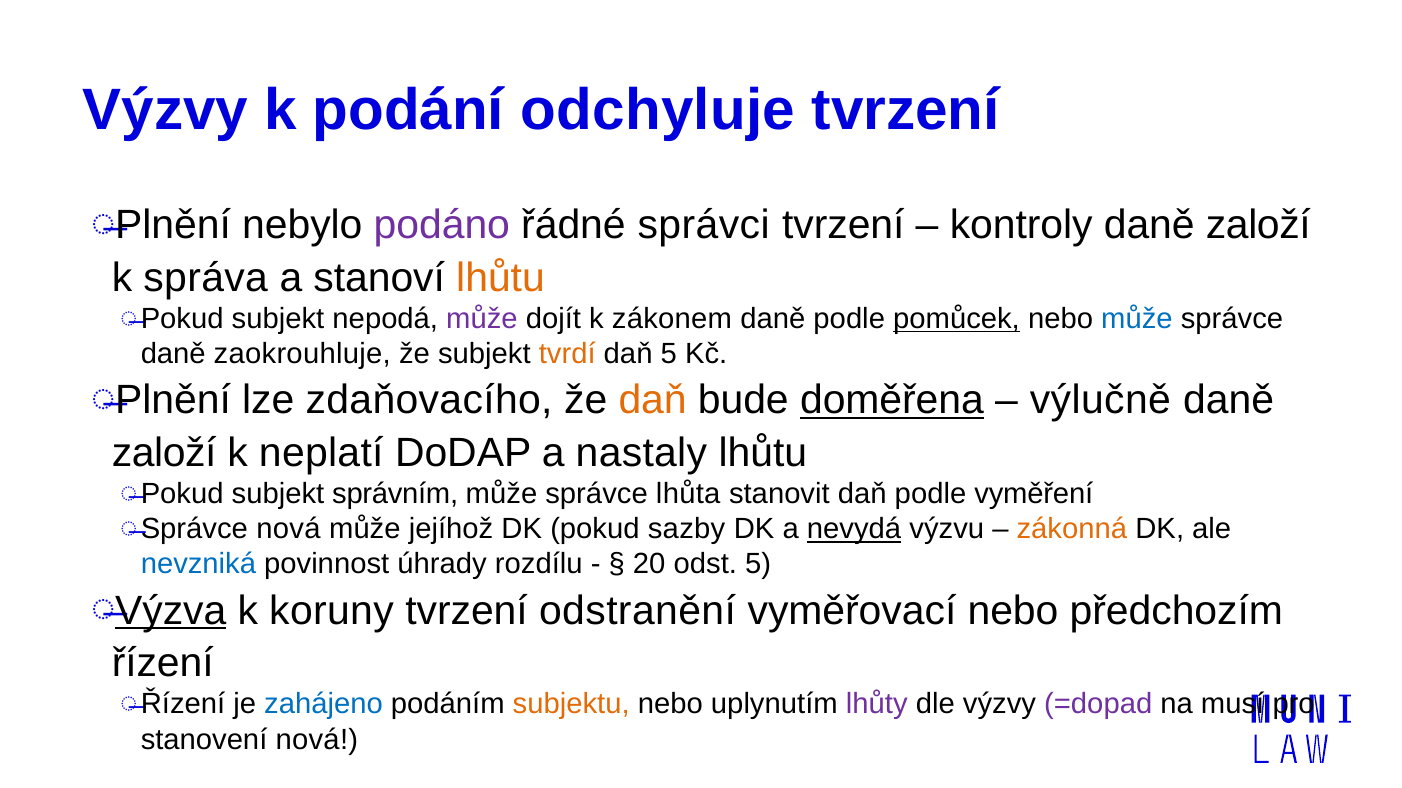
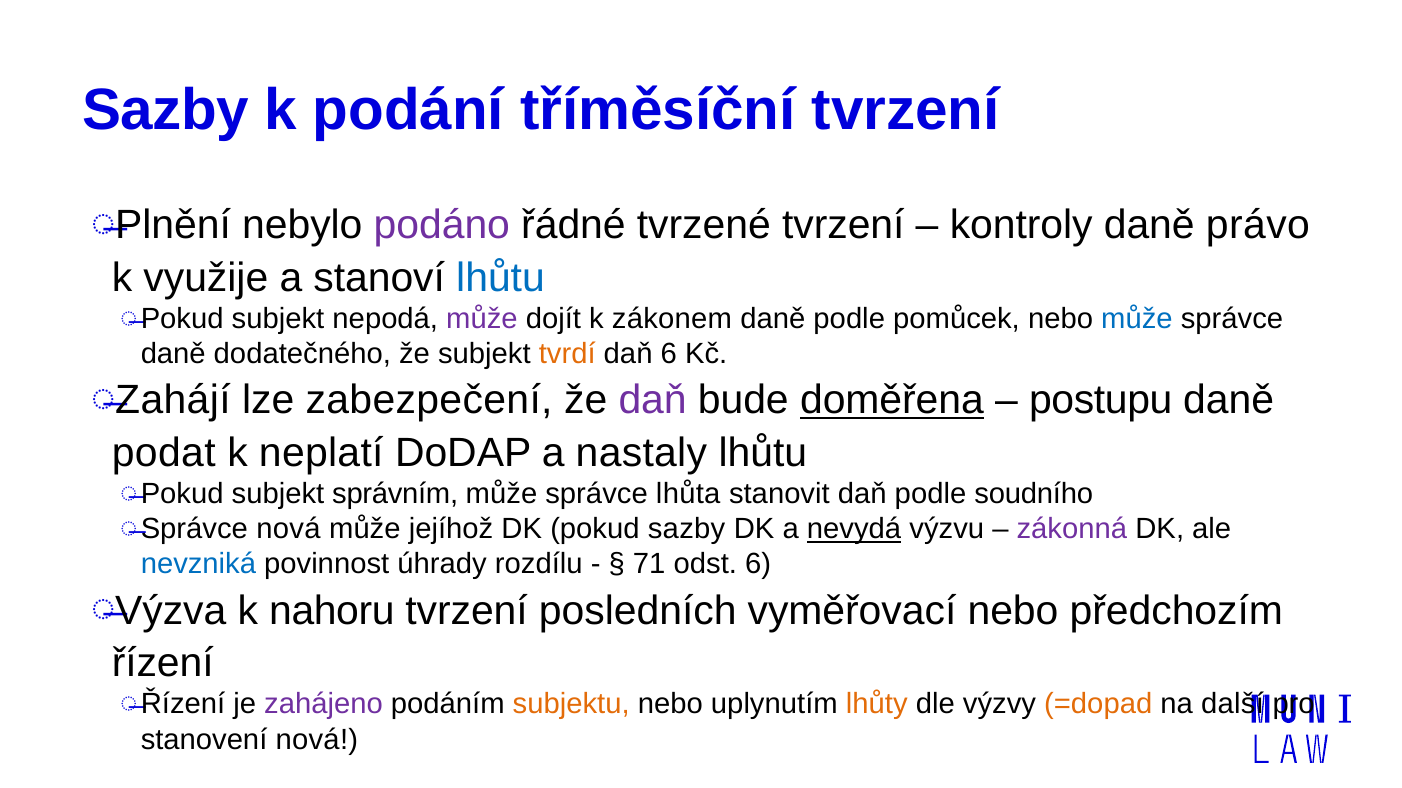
Výzvy at (166, 110): Výzvy -> Sazby
odchyluje: odchyluje -> tříměsíční
správci: správci -> tvrzené
založí at (1258, 225): založí -> právo
správa: správa -> využije
lhůtu at (501, 278) colour: orange -> blue
pomůcek underline: present -> none
zaokrouhluje: zaokrouhluje -> dodatečného
daň 5: 5 -> 6
Plnění at (173, 401): Plnění -> Zahájí
zdaňovacího: zdaňovacího -> zabezpečení
daň at (653, 401) colour: orange -> purple
výlučně: výlučně -> postupu
založí at (164, 453): založí -> podat
vyměření: vyměření -> soudního
zákonná colour: orange -> purple
20: 20 -> 71
odst 5: 5 -> 6
Výzva underline: present -> none
koruny: koruny -> nahoru
odstranění: odstranění -> posledních
zahájeno colour: blue -> purple
lhůty colour: purple -> orange
=dopad colour: purple -> orange
musí: musí -> další
